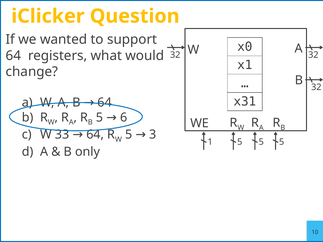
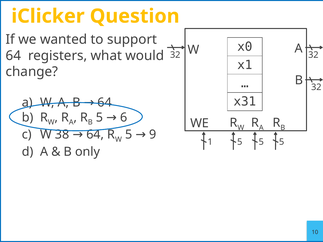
3: 3 -> 9
33: 33 -> 38
